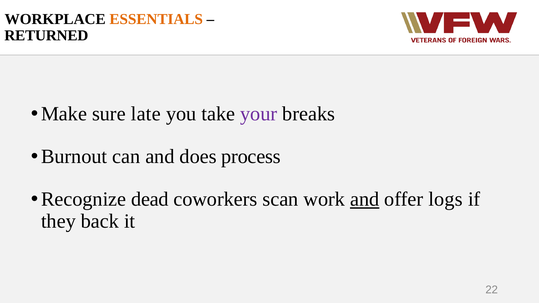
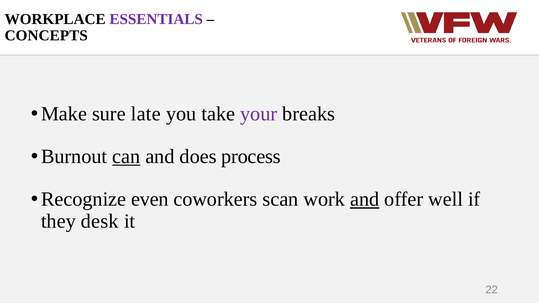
ESSENTIALS colour: orange -> purple
RETURNED: RETURNED -> CONCEPTS
can underline: none -> present
dead: dead -> even
logs: logs -> well
back: back -> desk
